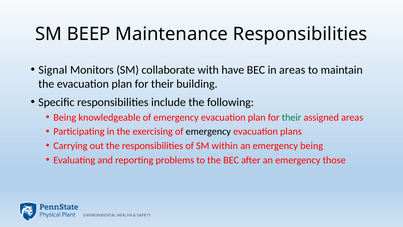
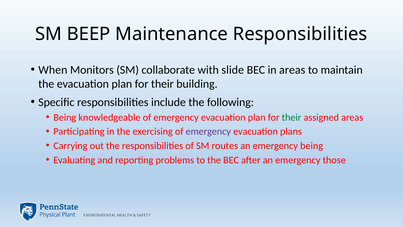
Signal: Signal -> When
have: have -> slide
emergency at (208, 131) colour: black -> purple
within: within -> routes
